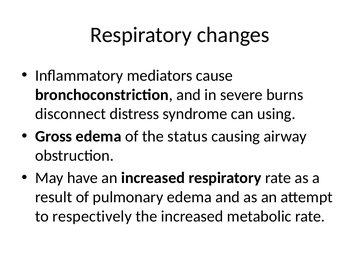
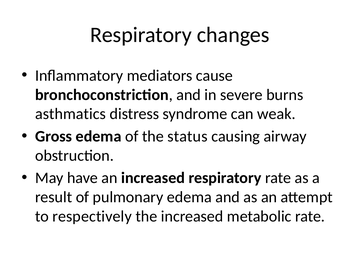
disconnect: disconnect -> asthmatics
using: using -> weak
